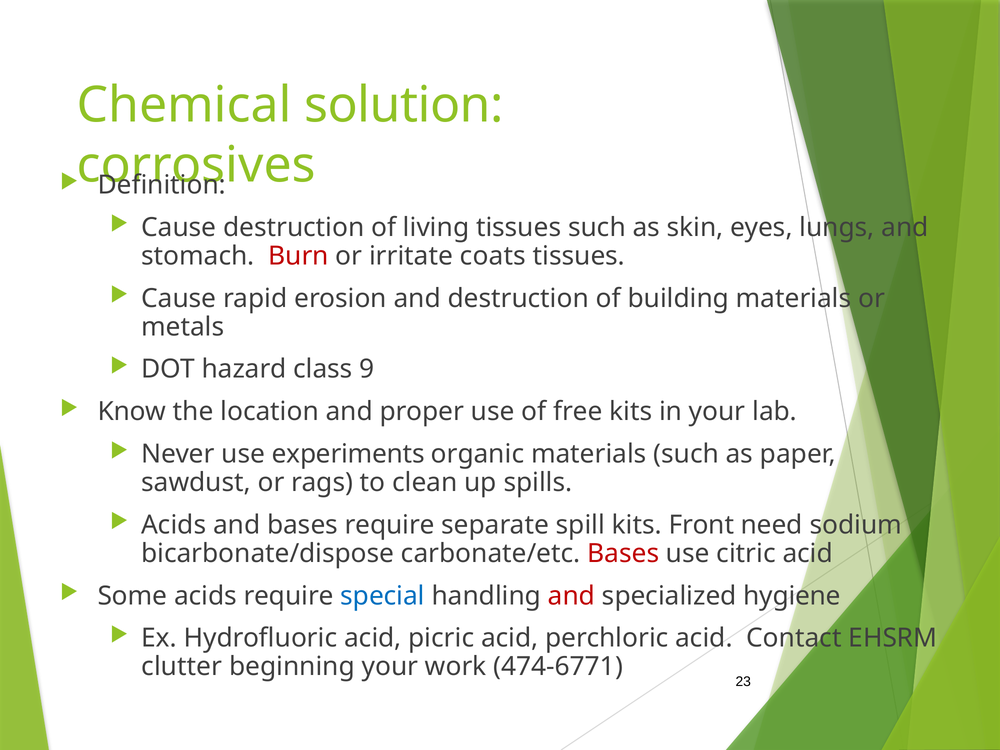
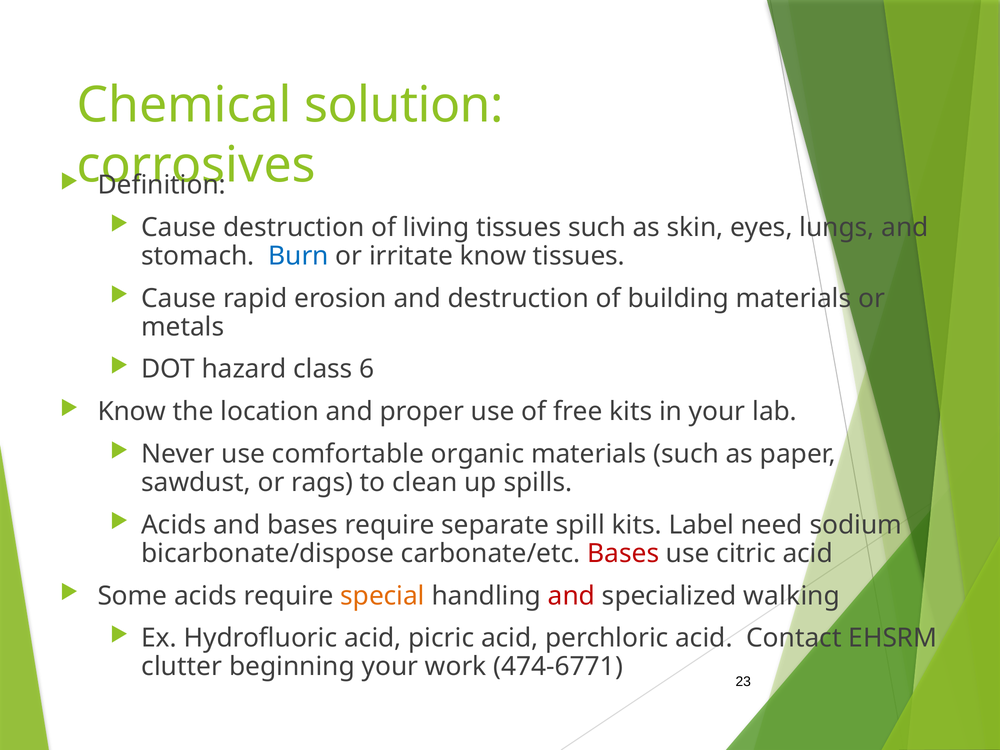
Burn colour: red -> blue
irritate coats: coats -> know
9: 9 -> 6
experiments: experiments -> comfortable
Front: Front -> Label
special colour: blue -> orange
hygiene: hygiene -> walking
